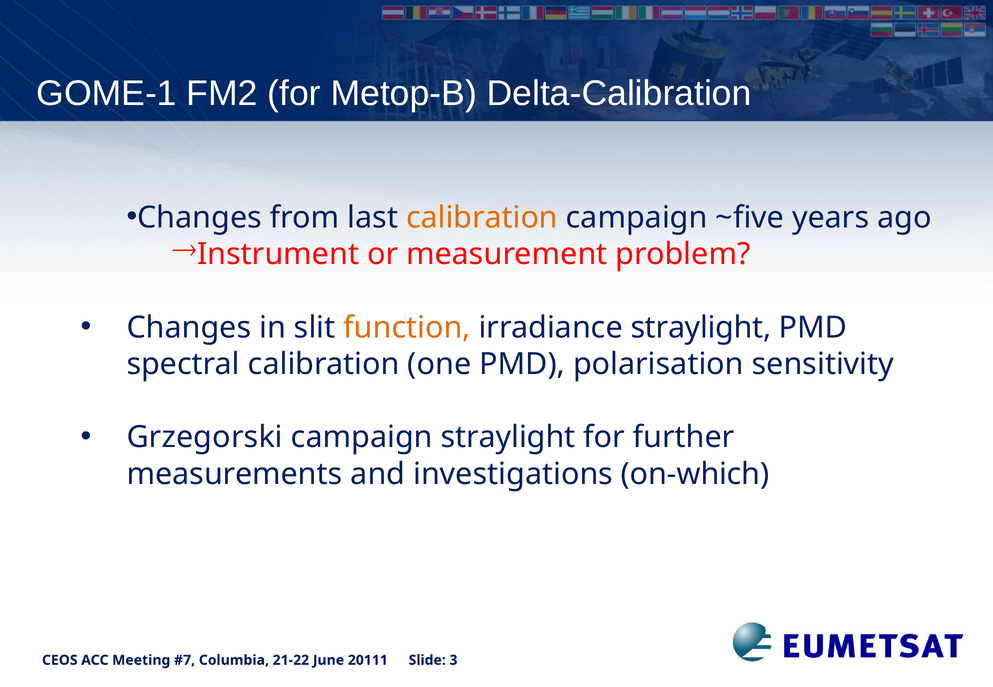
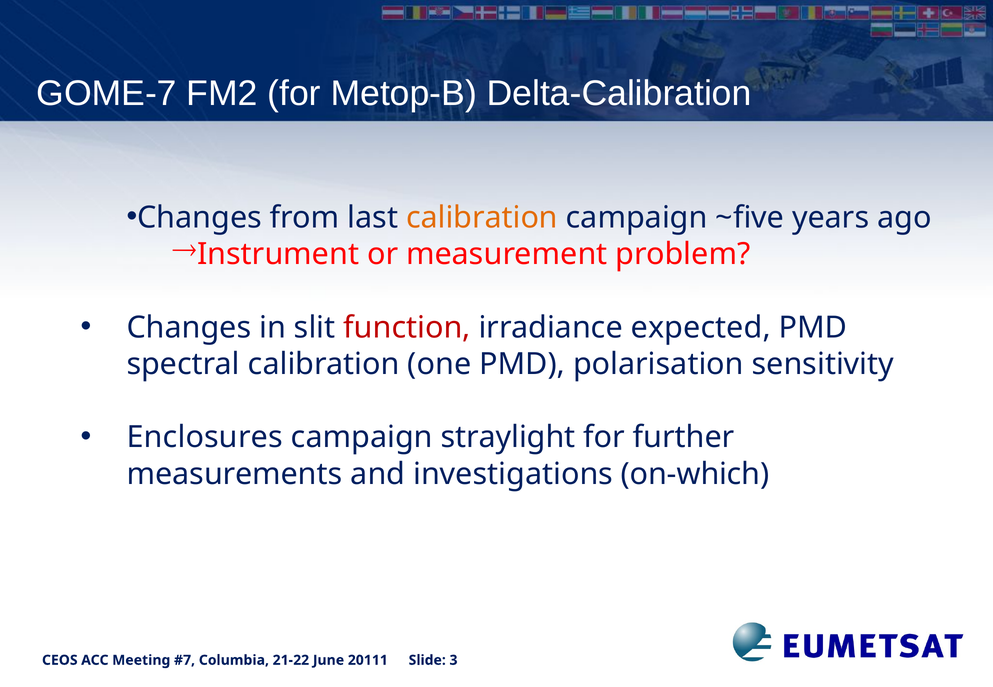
GOME-1: GOME-1 -> GOME-7
function colour: orange -> red
irradiance straylight: straylight -> expected
Grzegorski: Grzegorski -> Enclosures
